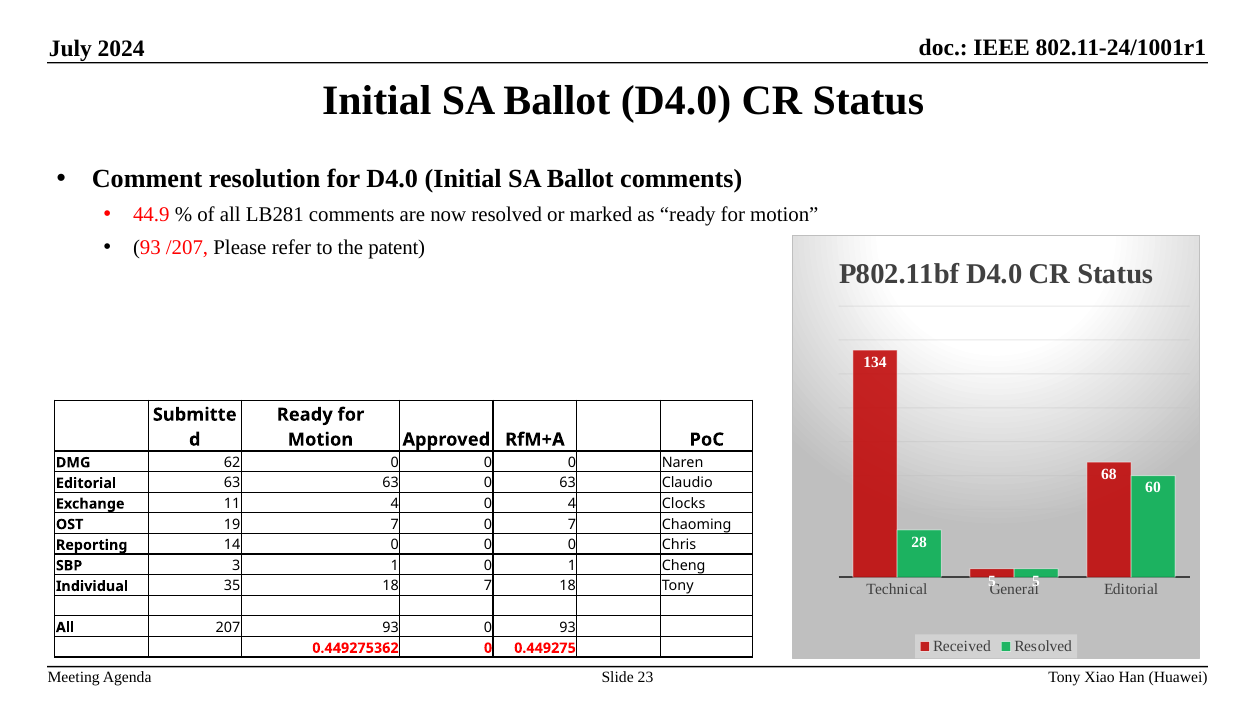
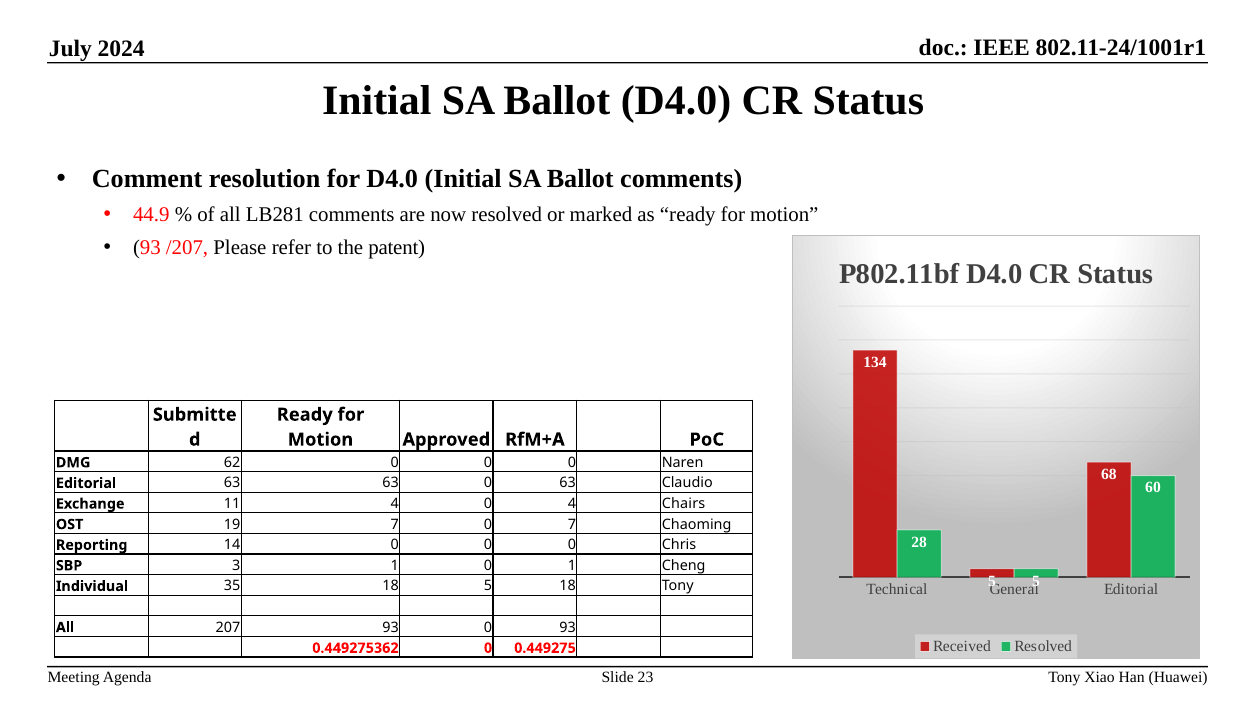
Clocks: Clocks -> Chairs
18 7: 7 -> 5
